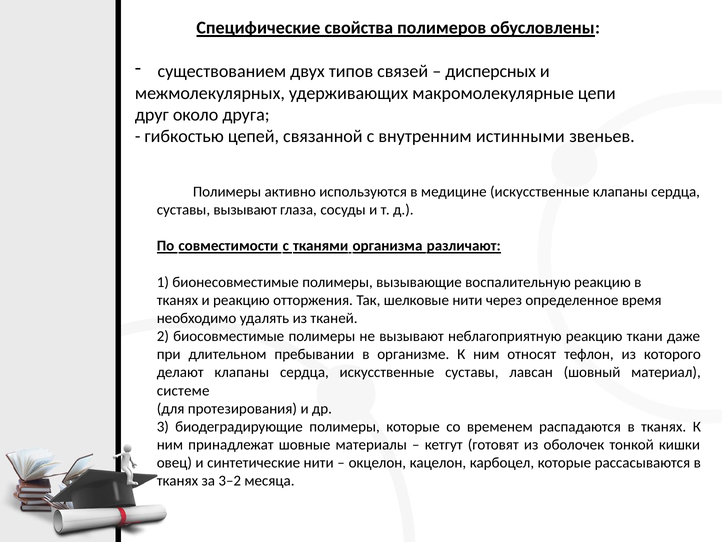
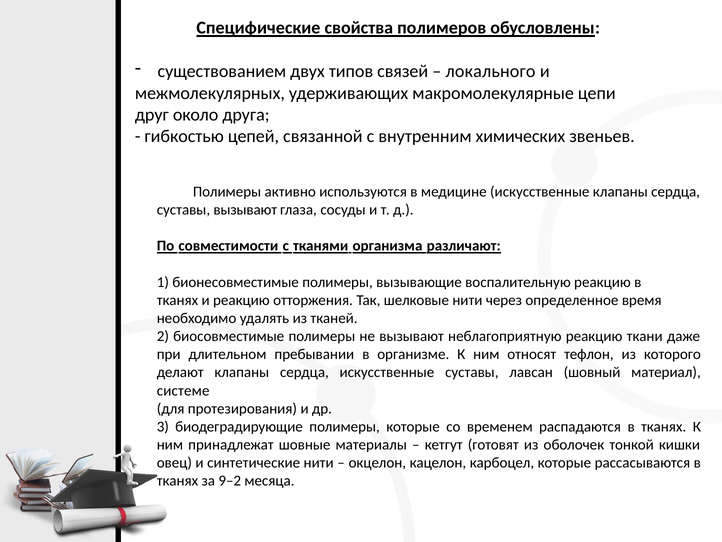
дисперсных: дисперсных -> локального
истинными: истинными -> химических
3–2: 3–2 -> 9–2
